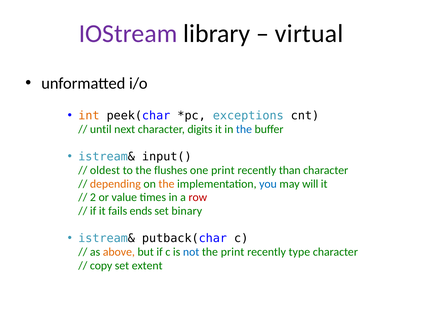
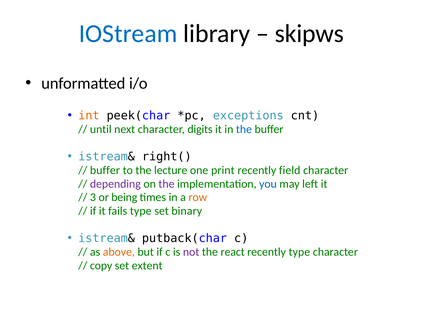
IOStream colour: purple -> blue
virtual: virtual -> skipws
input(: input( -> right(
oldest at (105, 170): oldest -> buffer
flushes: flushes -> lecture
than: than -> field
depending colour: orange -> purple
the at (166, 184) colour: orange -> purple
will: will -> left
2: 2 -> 3
value: value -> being
row colour: red -> orange
fails ends: ends -> type
not colour: blue -> purple
the print: print -> react
